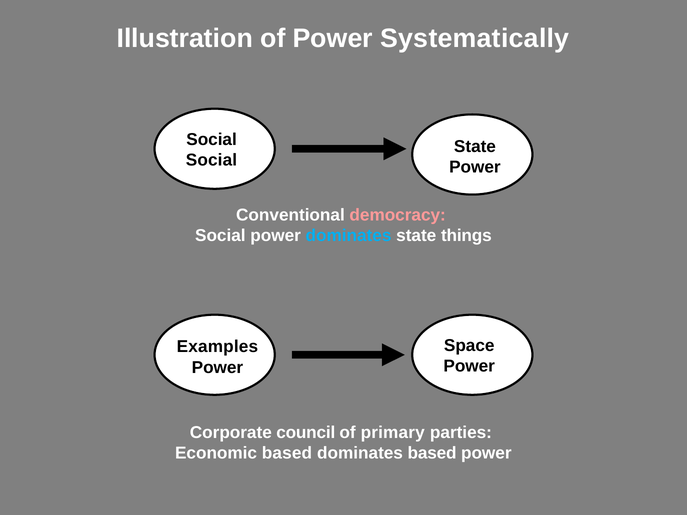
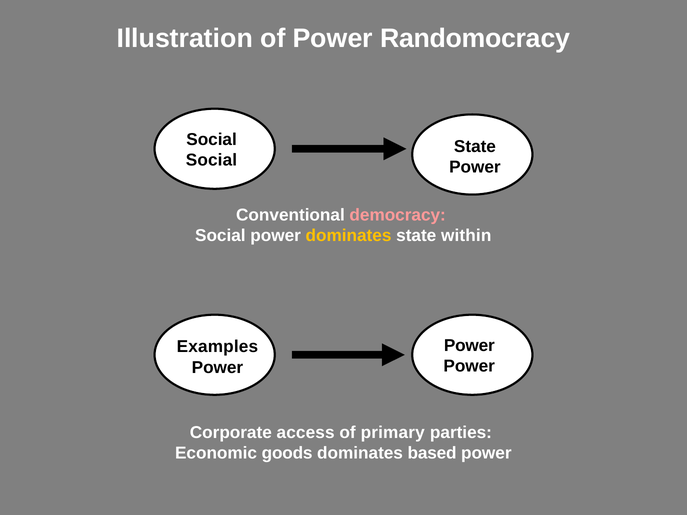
Systematically: Systematically -> Randomocracy
dominates at (349, 236) colour: light blue -> yellow
things: things -> within
Space at (469, 346): Space -> Power
council: council -> access
Economic based: based -> goods
